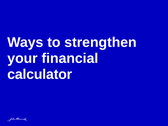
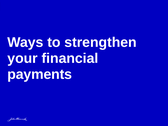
calculator: calculator -> payments
